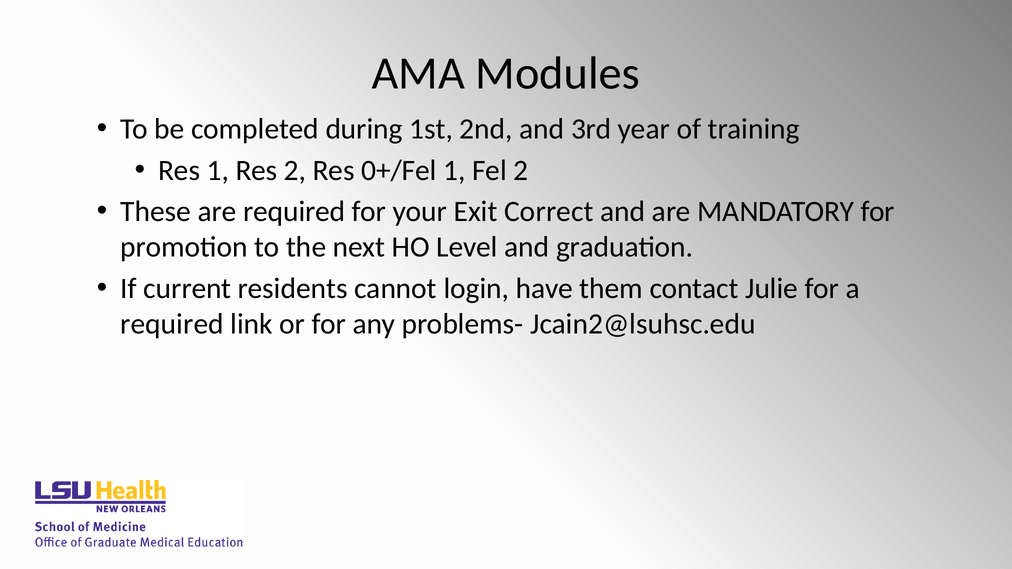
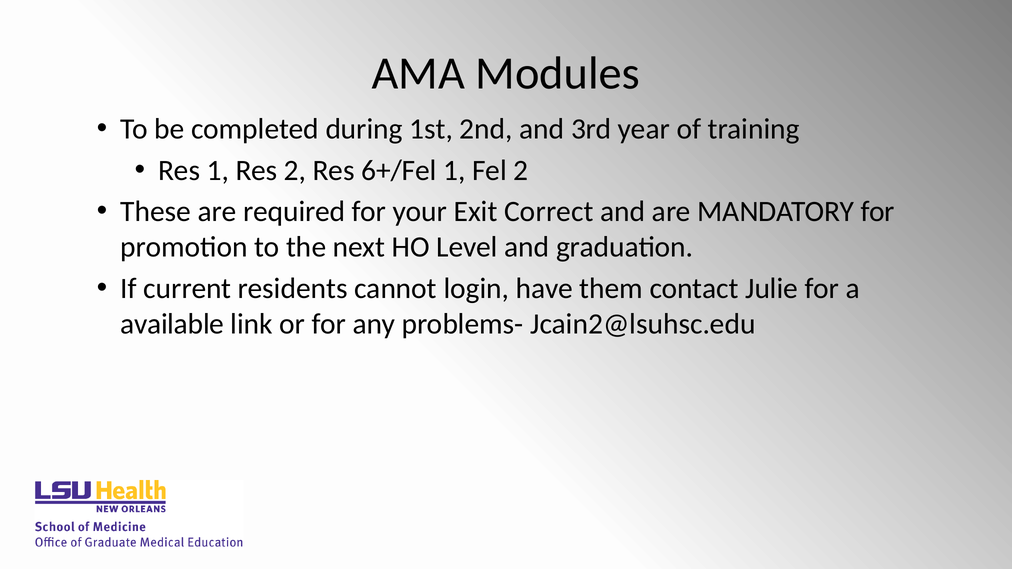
0+/Fel: 0+/Fel -> 6+/Fel
required at (172, 324): required -> available
